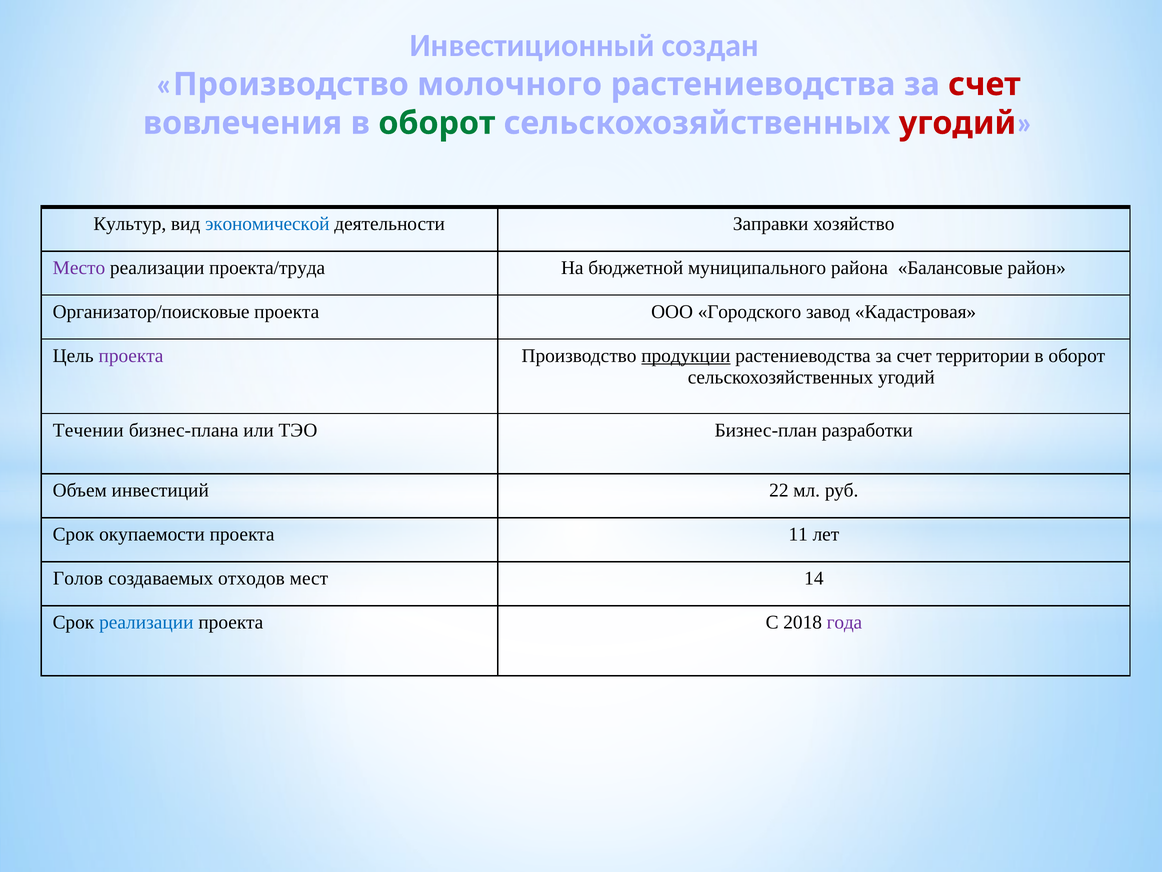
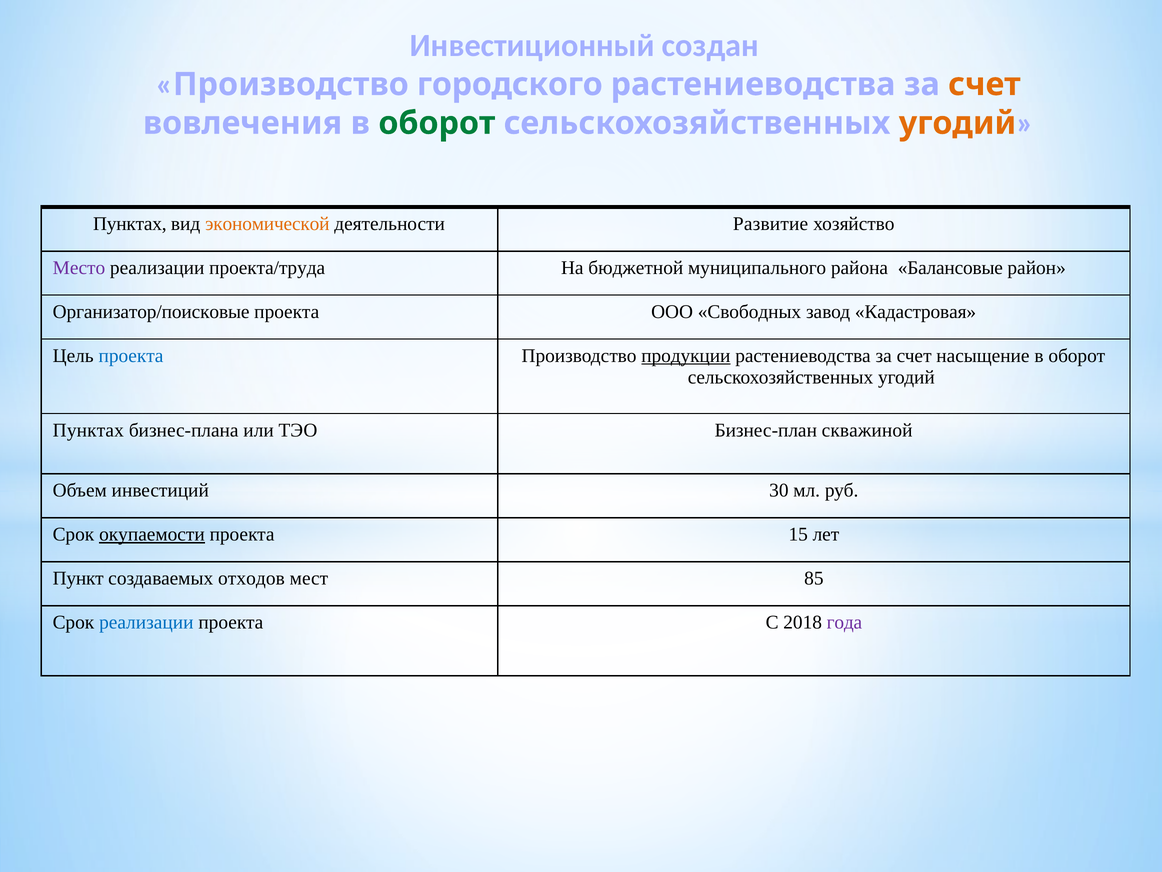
молочного: молочного -> городского
счет at (984, 84) colour: red -> orange
угодий at (958, 123) colour: red -> orange
Культур at (130, 224): Культур -> Пунктах
экономической colour: blue -> orange
Заправки: Заправки -> Развитие
Городского: Городского -> Свободных
проекта at (131, 356) colour: purple -> blue
территории: территории -> насыщение
Течении at (88, 430): Течении -> Пунктах
разработки: разработки -> скважиной
22: 22 -> 30
окупаемости underline: none -> present
11: 11 -> 15
Голов: Голов -> Пункт
14: 14 -> 85
